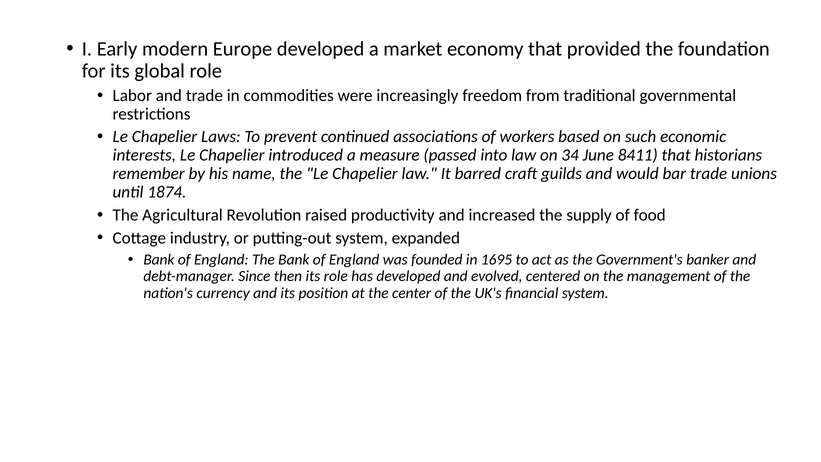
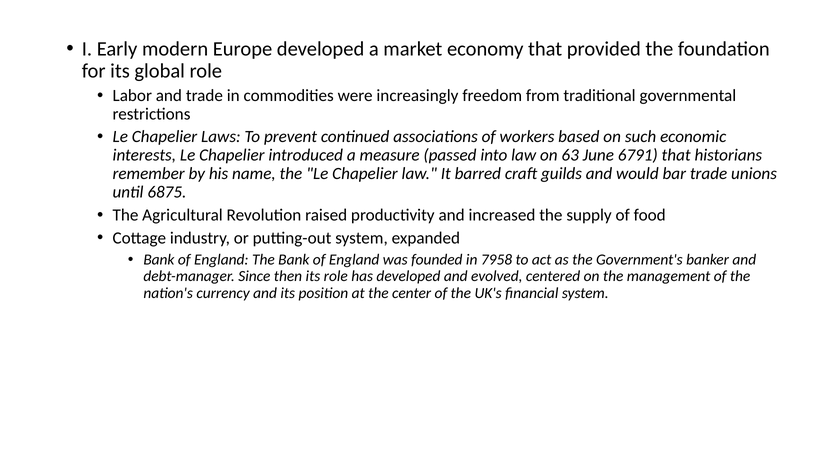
34: 34 -> 63
8411: 8411 -> 6791
1874: 1874 -> 6875
1695: 1695 -> 7958
